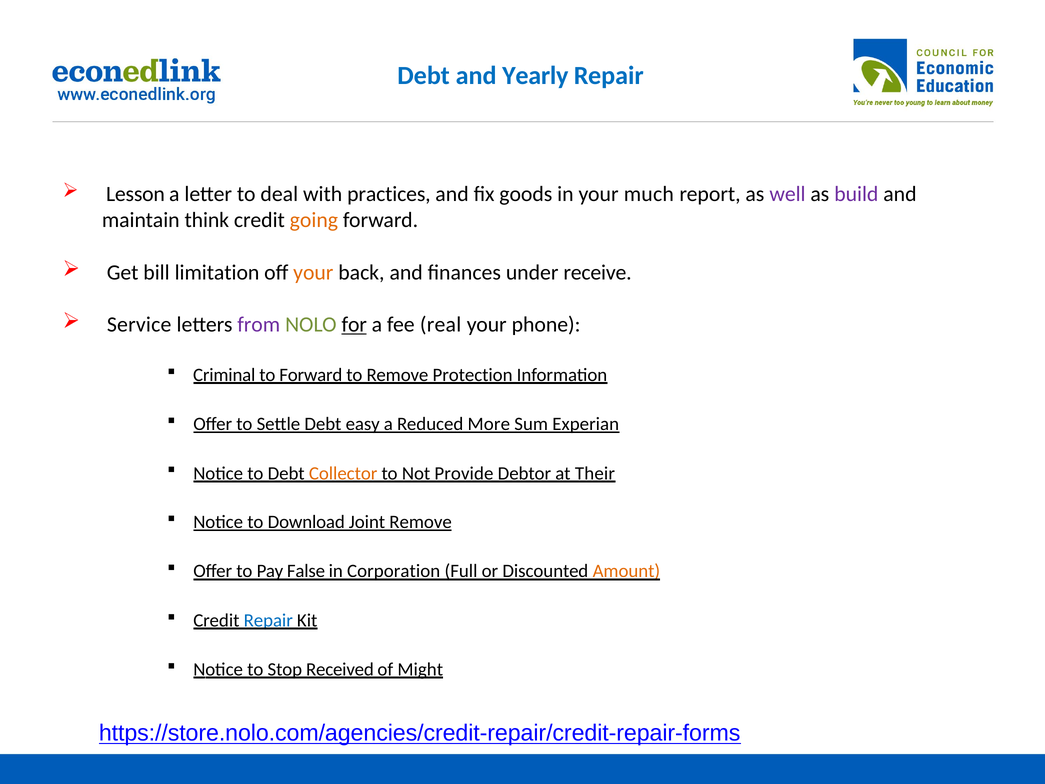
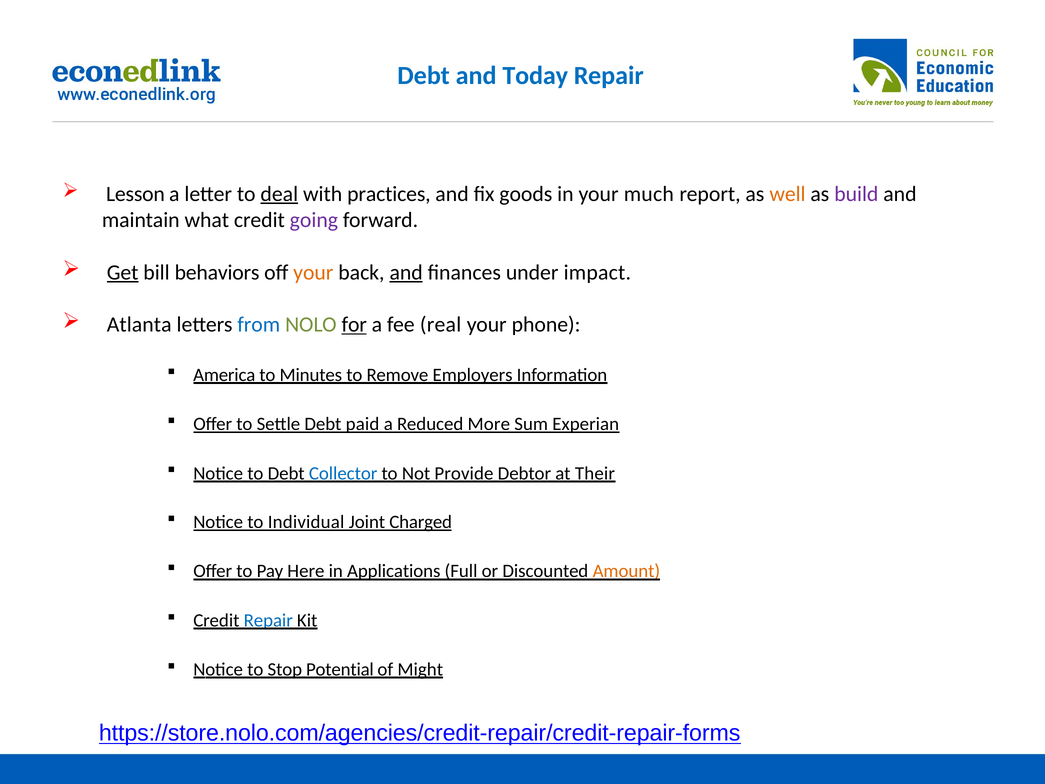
Yearly: Yearly -> Today
deal underline: none -> present
well colour: purple -> orange
think: think -> what
going colour: orange -> purple
Get underline: none -> present
limitation: limitation -> behaviors
and at (406, 272) underline: none -> present
receive: receive -> impact
Service: Service -> Atlanta
from colour: purple -> blue
Criminal: Criminal -> America
to Forward: Forward -> Minutes
Protection: Protection -> Employers
easy: easy -> paid
Collector colour: orange -> blue
Download: Download -> Individual
Joint Remove: Remove -> Charged
False: False -> Here
Corporation: Corporation -> Applications
Received: Received -> Potential
